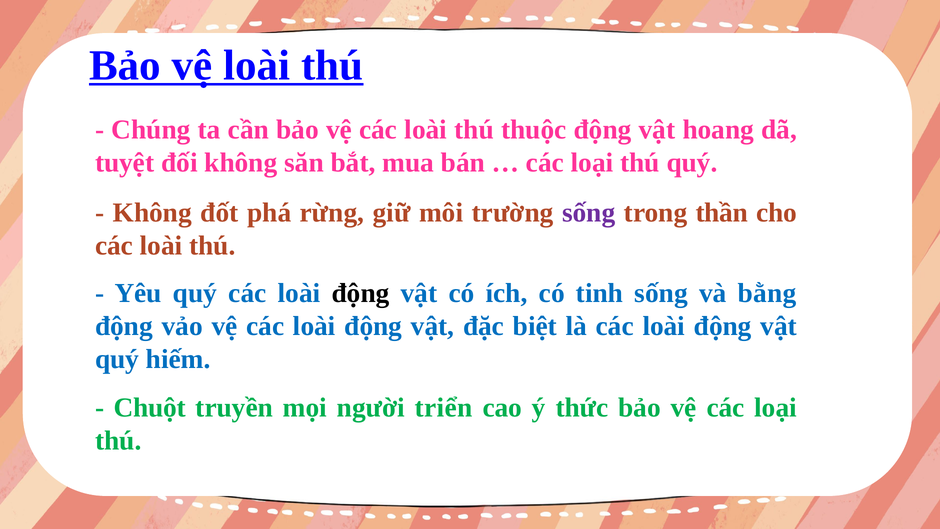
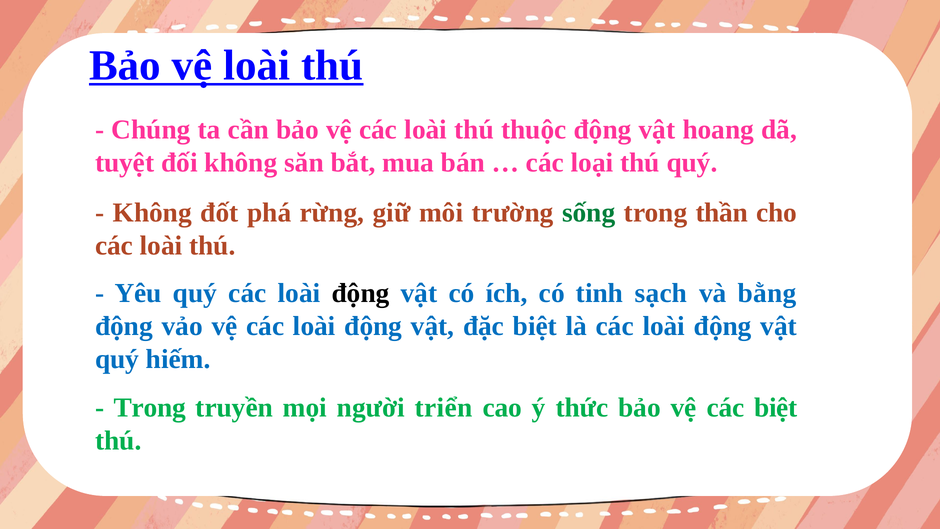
sống at (589, 213) colour: purple -> green
tinh sống: sống -> sạch
Chuột at (150, 408): Chuột -> Trong
vệ các loại: loại -> biệt
